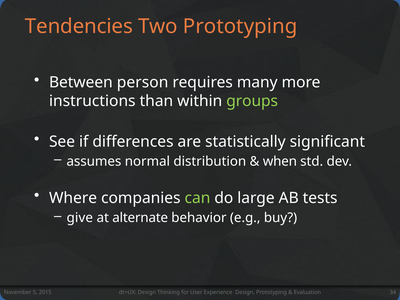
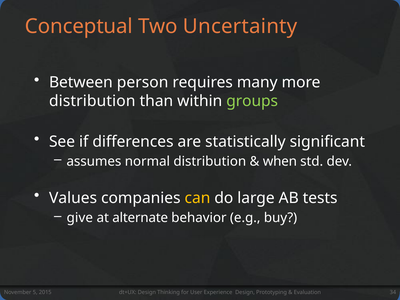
Tendencies: Tendencies -> Conceptual
Two Prototyping: Prototyping -> Uncertainty
instructions at (92, 101): instructions -> distribution
Where: Where -> Values
can colour: light green -> yellow
